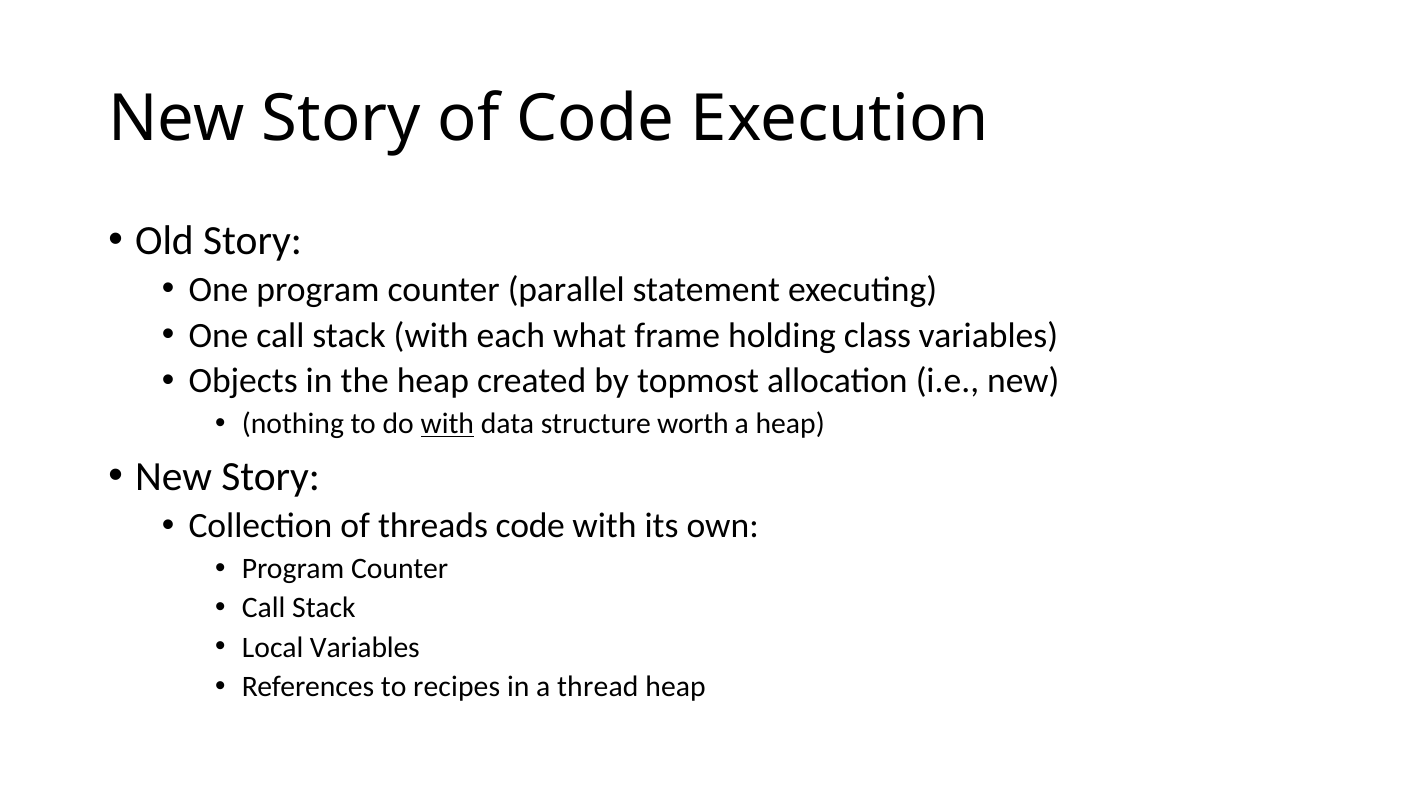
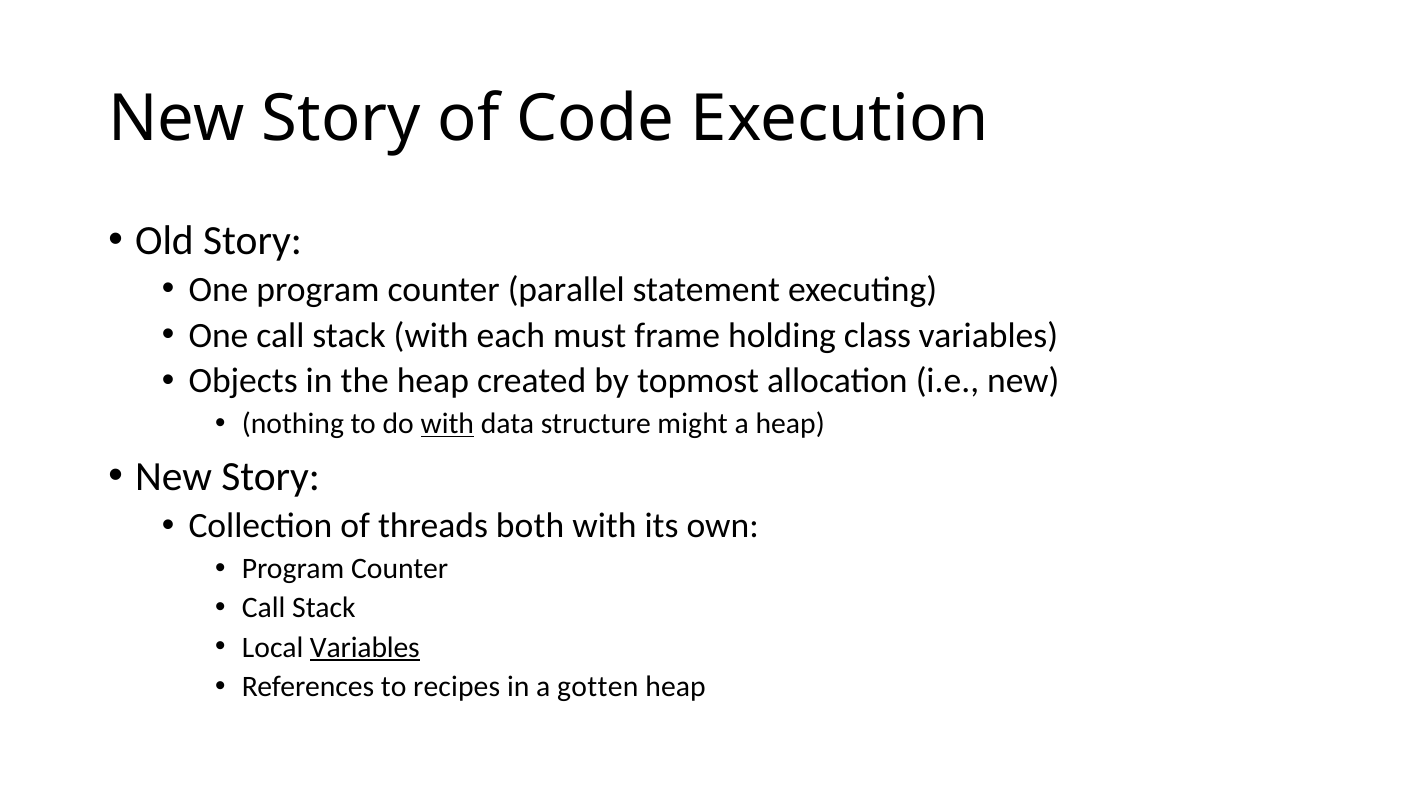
what: what -> must
worth: worth -> might
threads code: code -> both
Variables at (365, 648) underline: none -> present
thread: thread -> gotten
